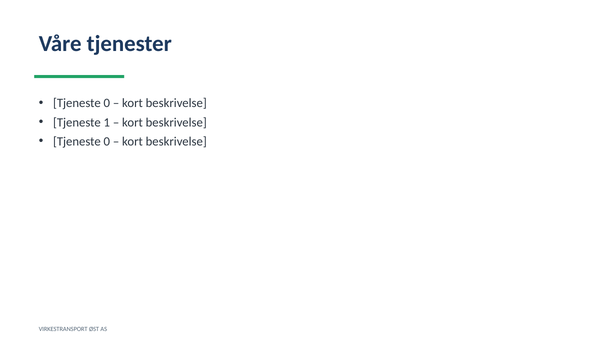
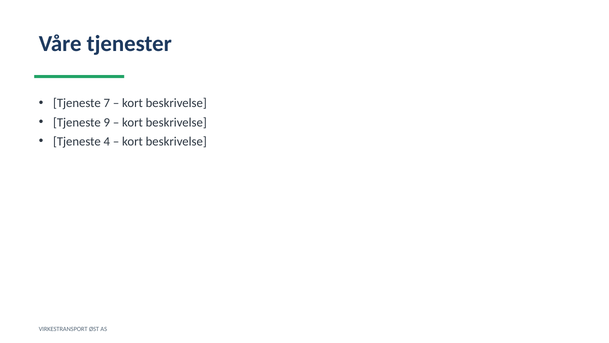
0 at (107, 103): 0 -> 7
1: 1 -> 9
0 at (107, 141): 0 -> 4
